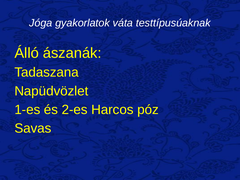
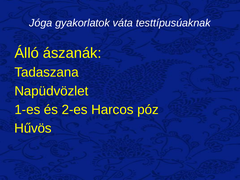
Savas: Savas -> Hűvös
